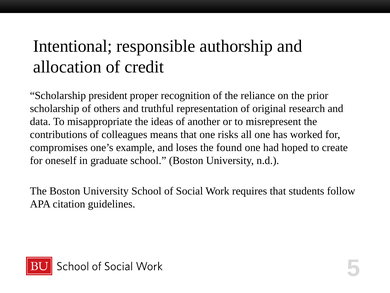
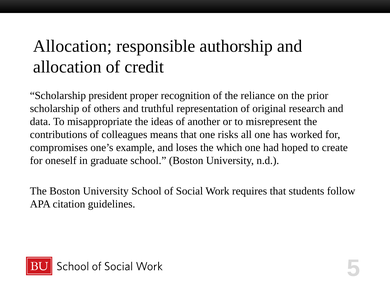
Intentional at (73, 46): Intentional -> Allocation
found: found -> which
